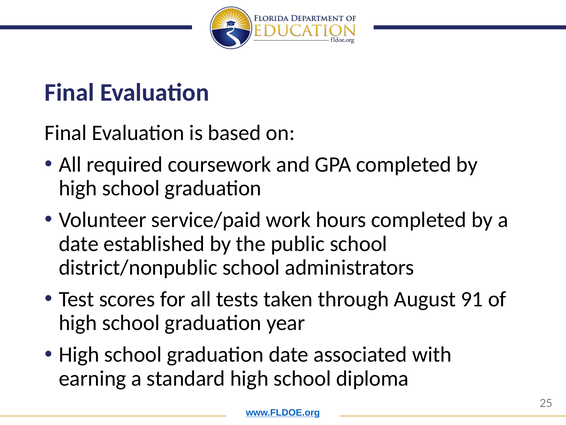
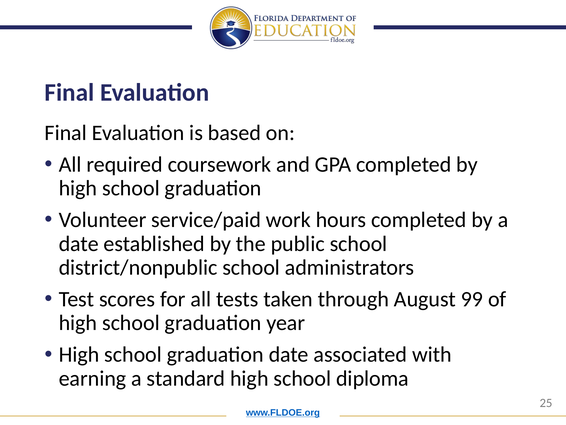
91: 91 -> 99
